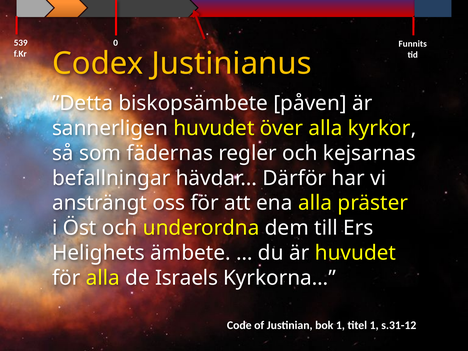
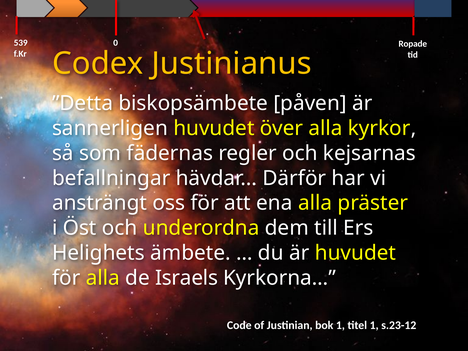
Funnits: Funnits -> Ropade
s.31-12: s.31-12 -> s.23-12
